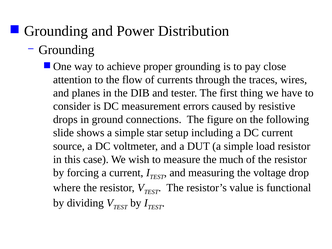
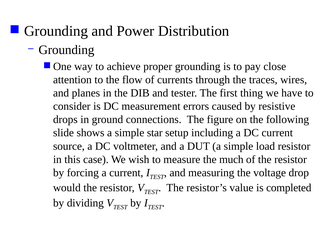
where: where -> would
functional: functional -> completed
